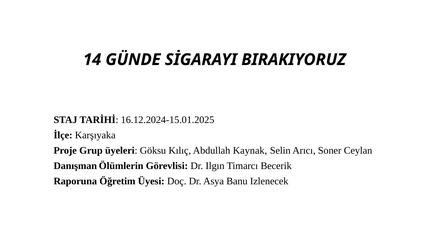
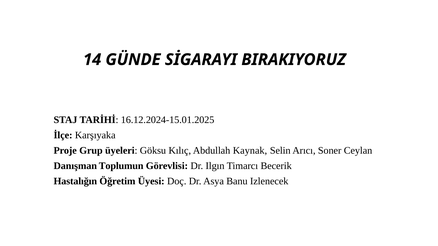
Ölümlerin: Ölümlerin -> Toplumun
Raporuna: Raporuna -> Hastalığın
